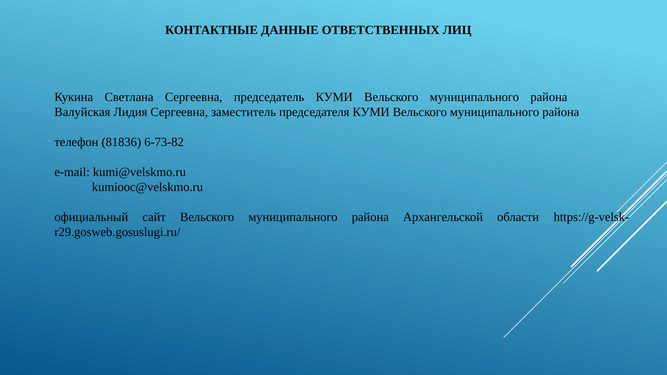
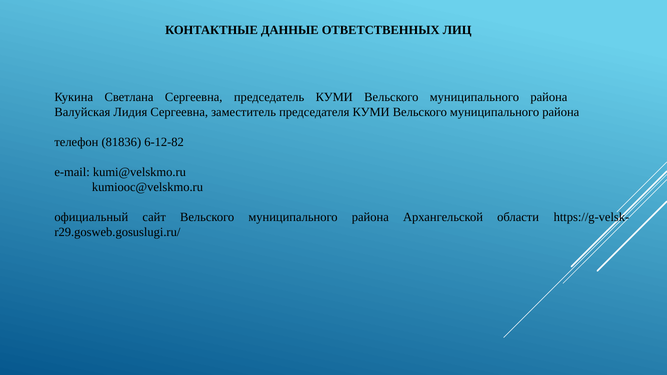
6-73-82: 6-73-82 -> 6-12-82
